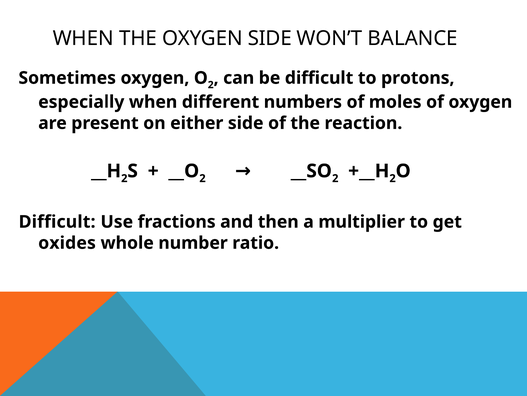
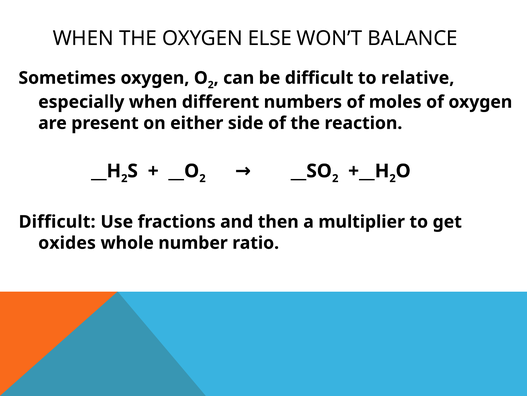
OXYGEN SIDE: SIDE -> ELSE
protons: protons -> relative
